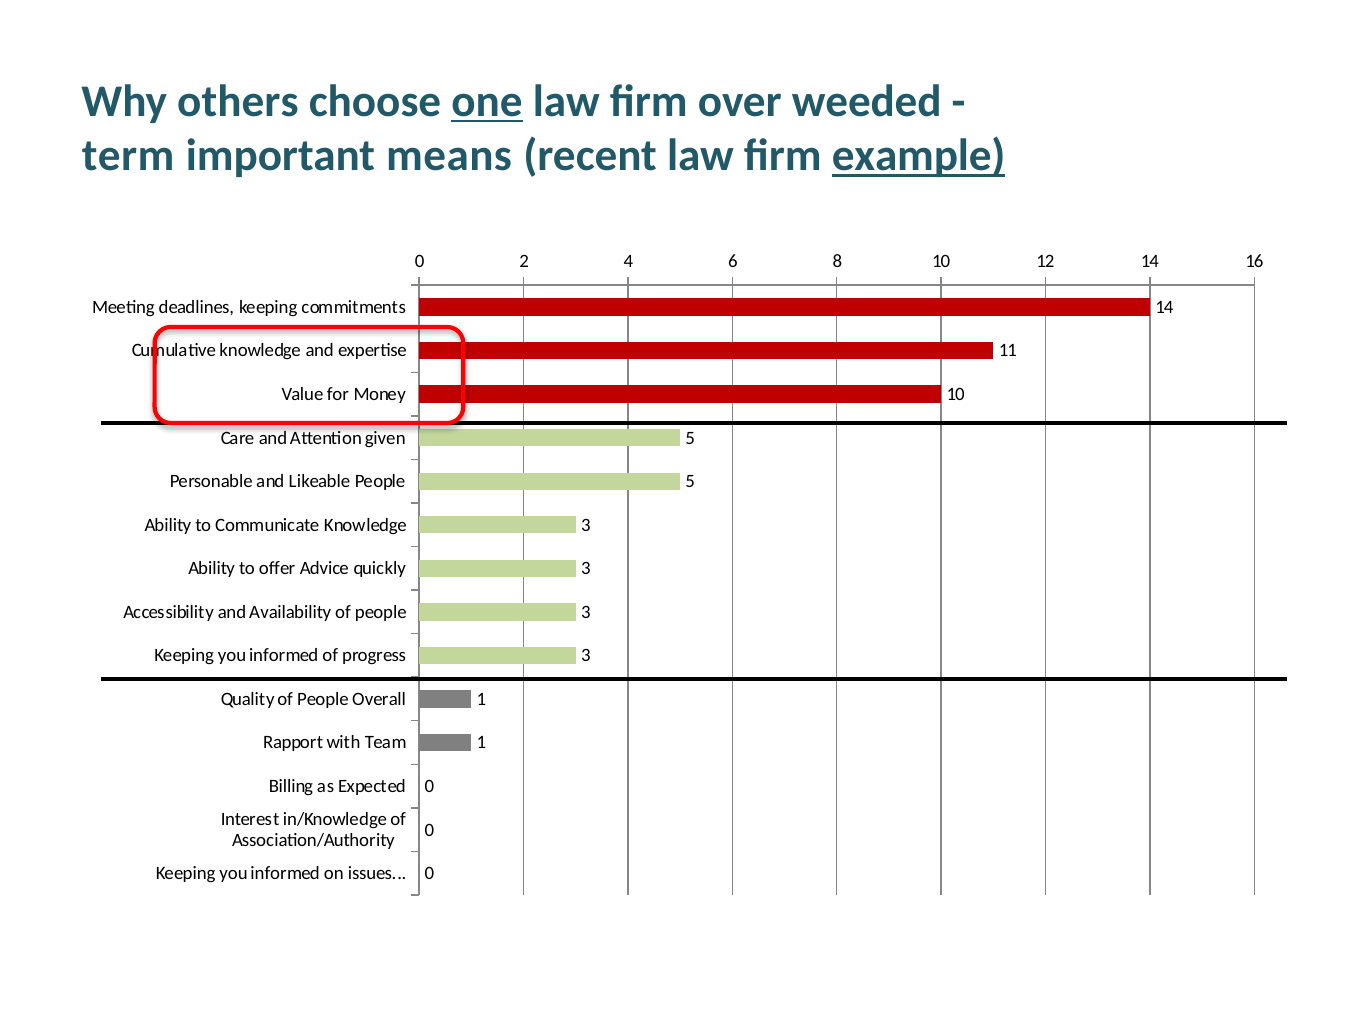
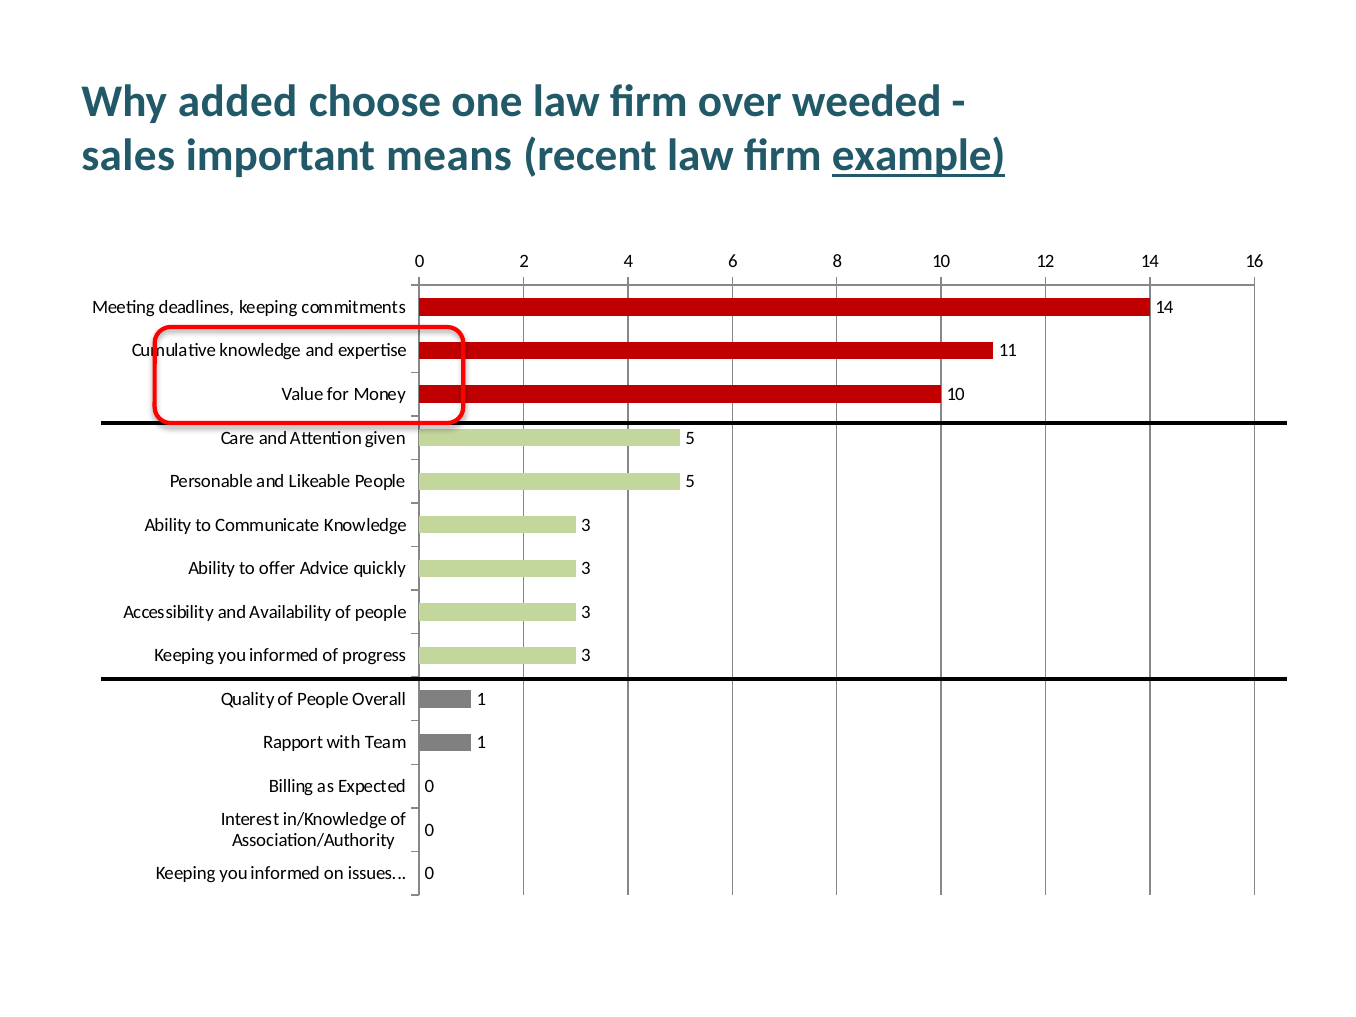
others: others -> added
one underline: present -> none
term: term -> sales
